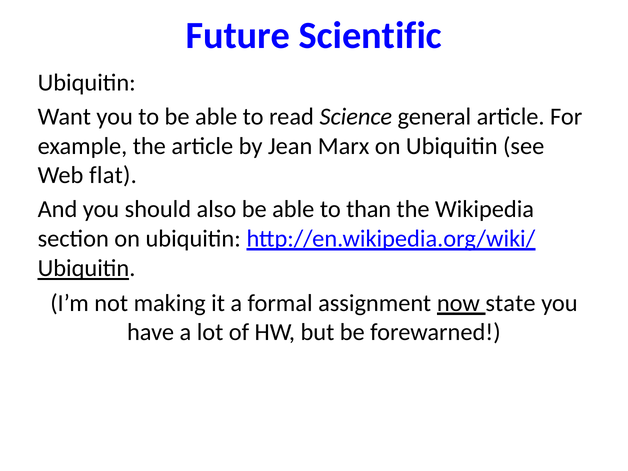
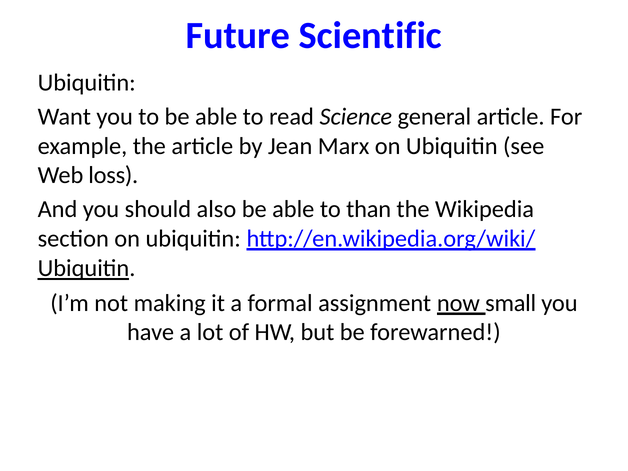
flat: flat -> loss
state: state -> small
